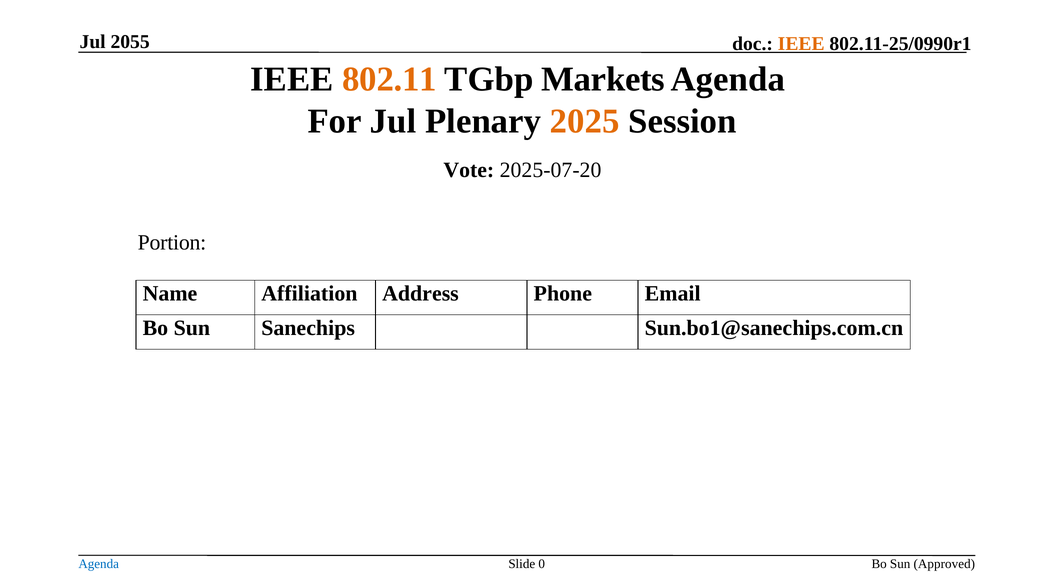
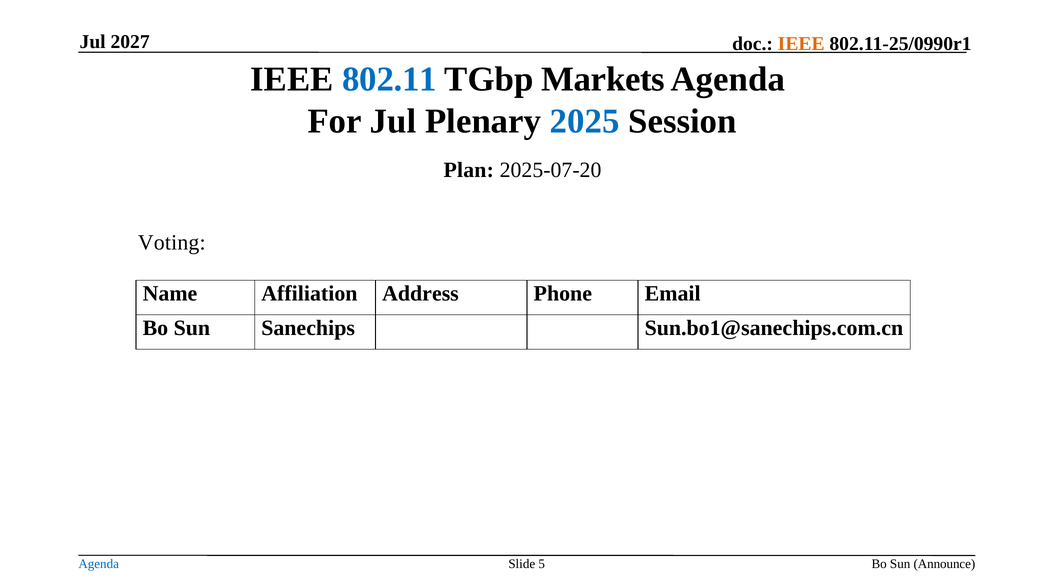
2055: 2055 -> 2027
802.11 colour: orange -> blue
2025 colour: orange -> blue
Vote: Vote -> Plan
Portion: Portion -> Voting
0: 0 -> 5
Approved: Approved -> Announce
